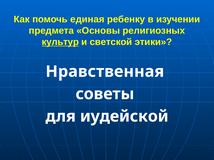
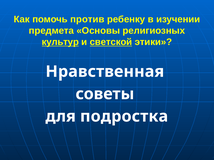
единая: единая -> против
светской underline: none -> present
иудейской: иудейской -> подростка
